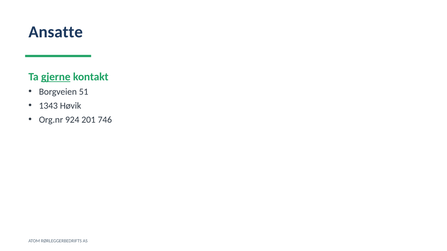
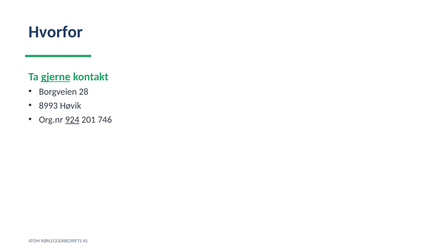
Ansatte: Ansatte -> Hvorfor
51: 51 -> 28
1343: 1343 -> 8993
924 underline: none -> present
